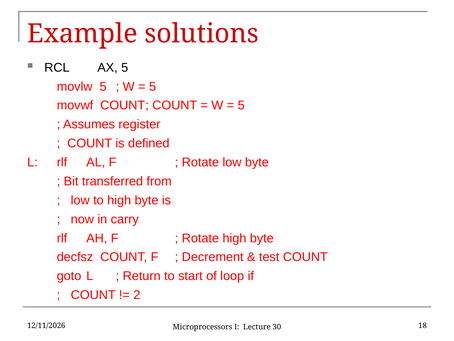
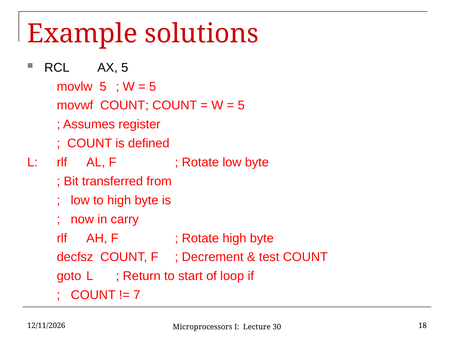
2: 2 -> 7
